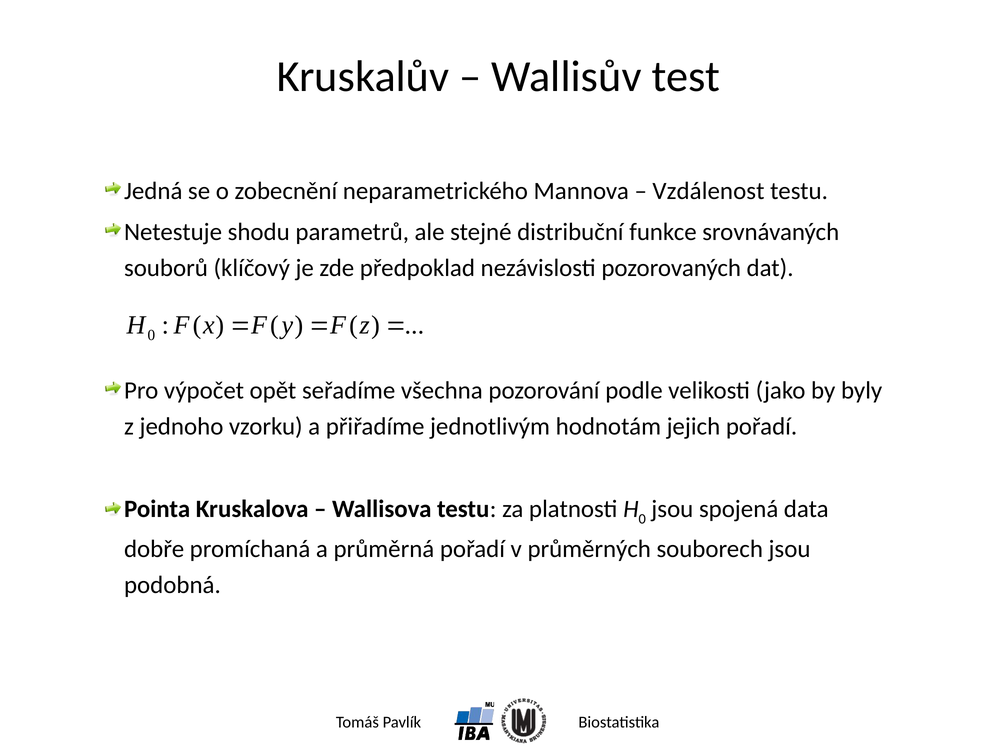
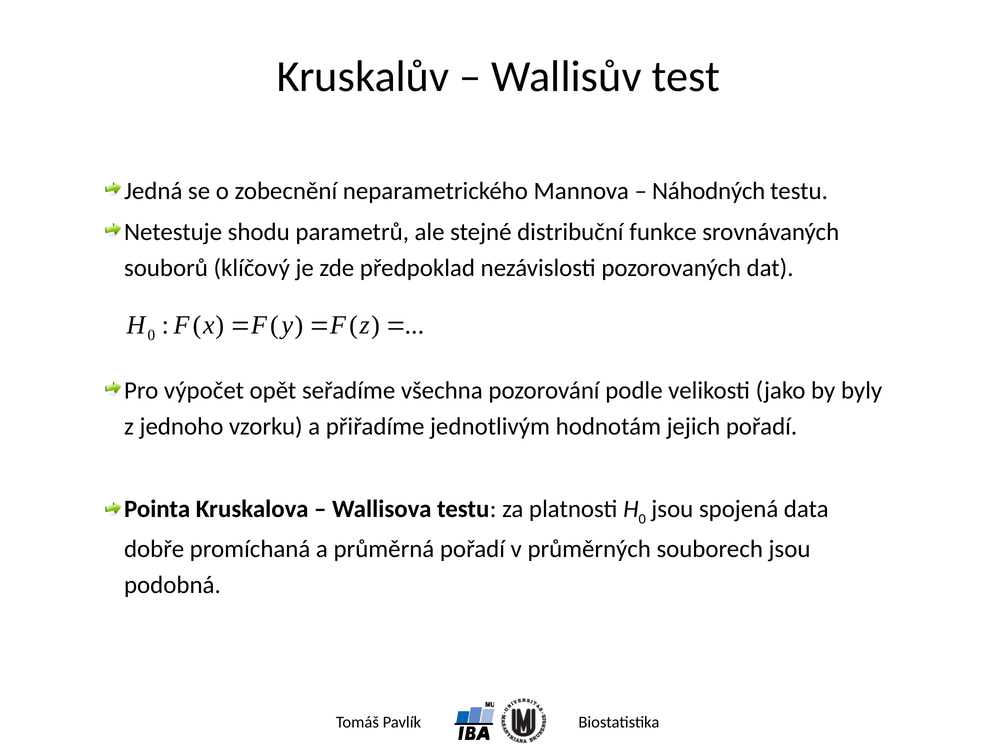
Vzdálenost: Vzdálenost -> Náhodných
